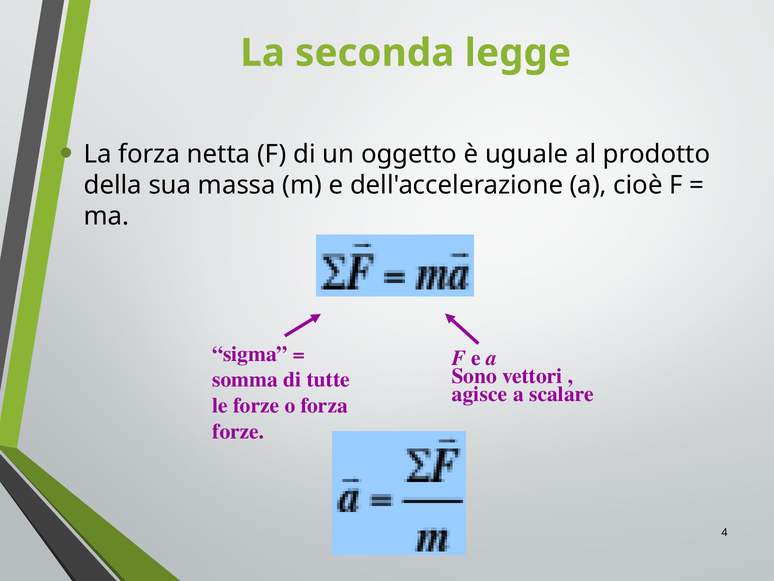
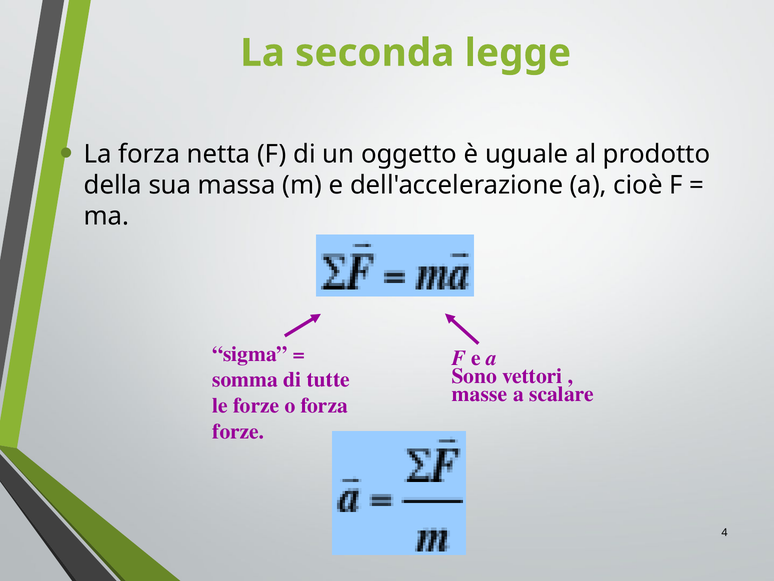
agisce: agisce -> masse
